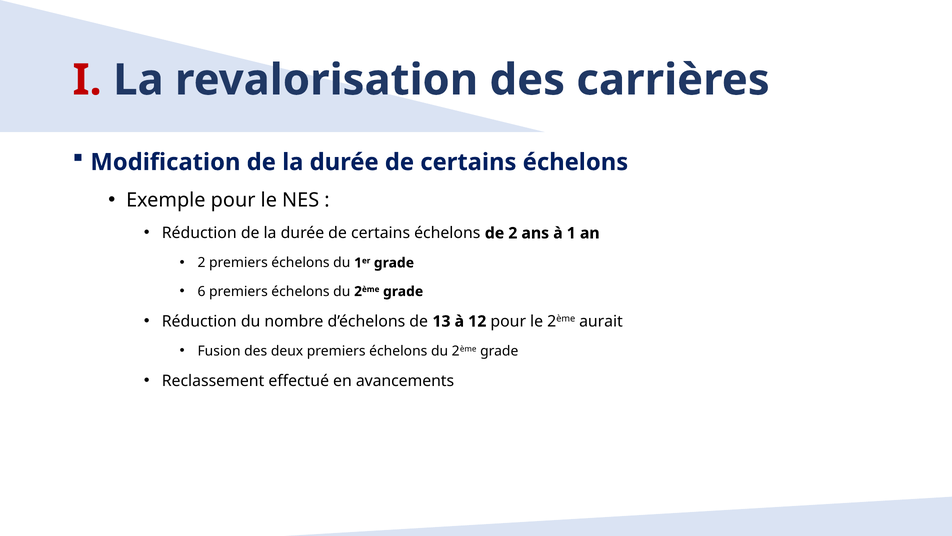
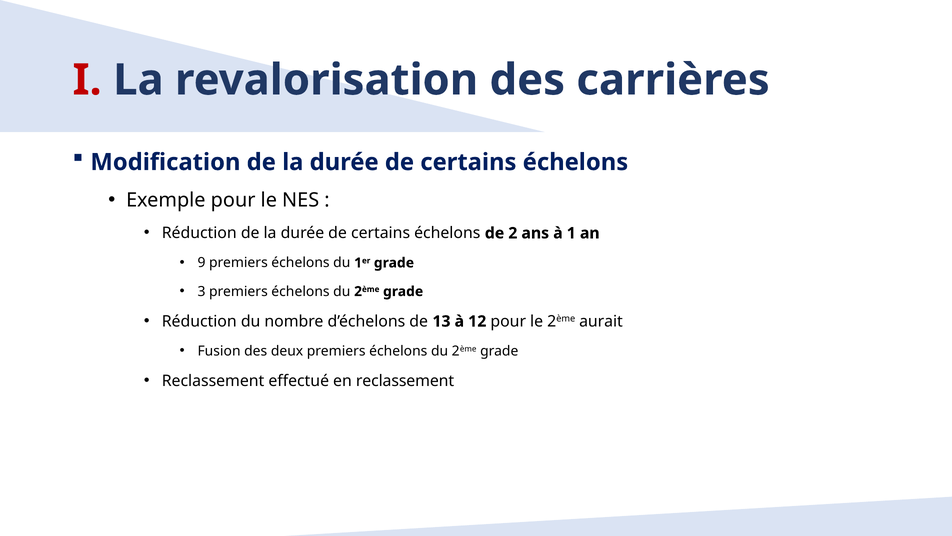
2 at (202, 263): 2 -> 9
6: 6 -> 3
en avancements: avancements -> reclassement
